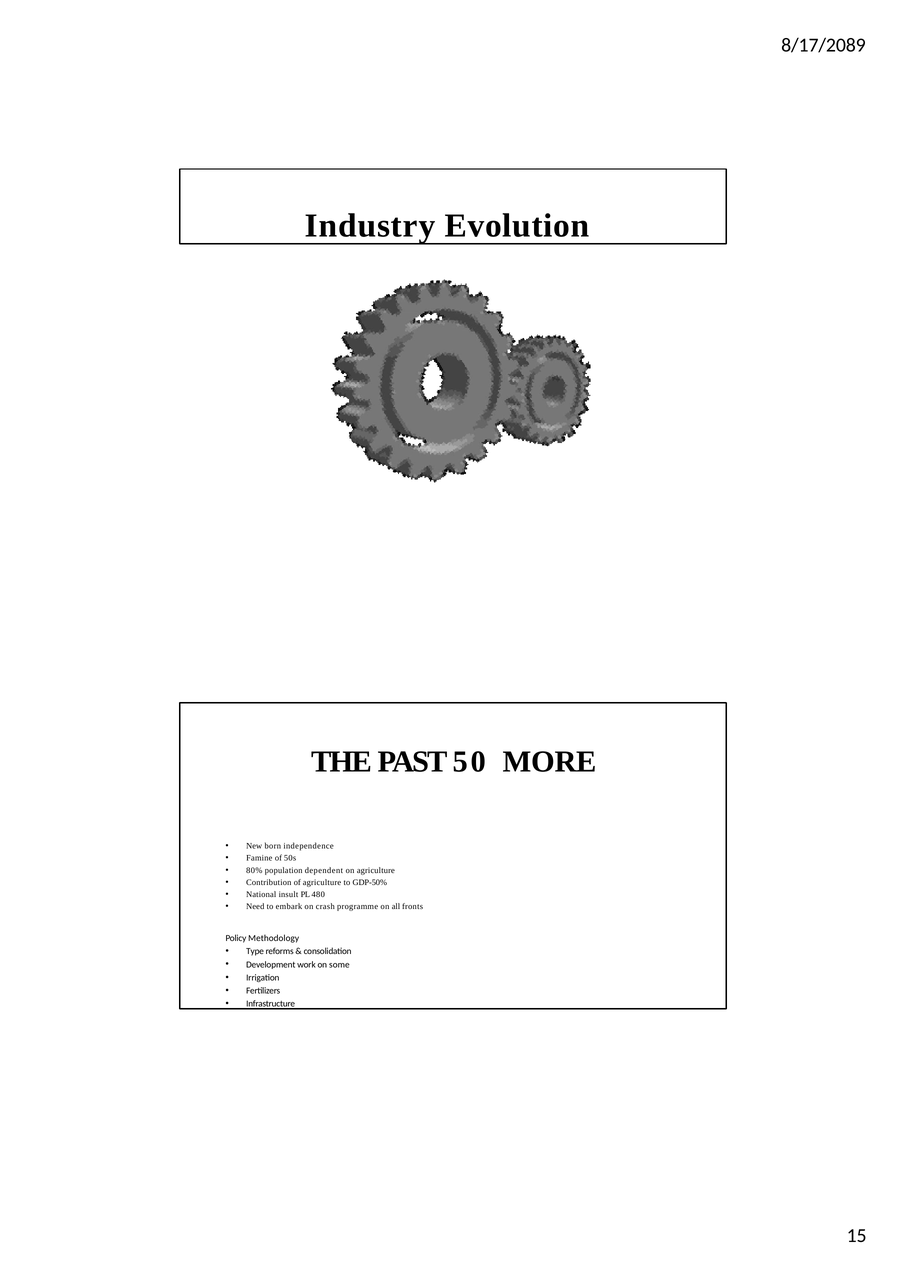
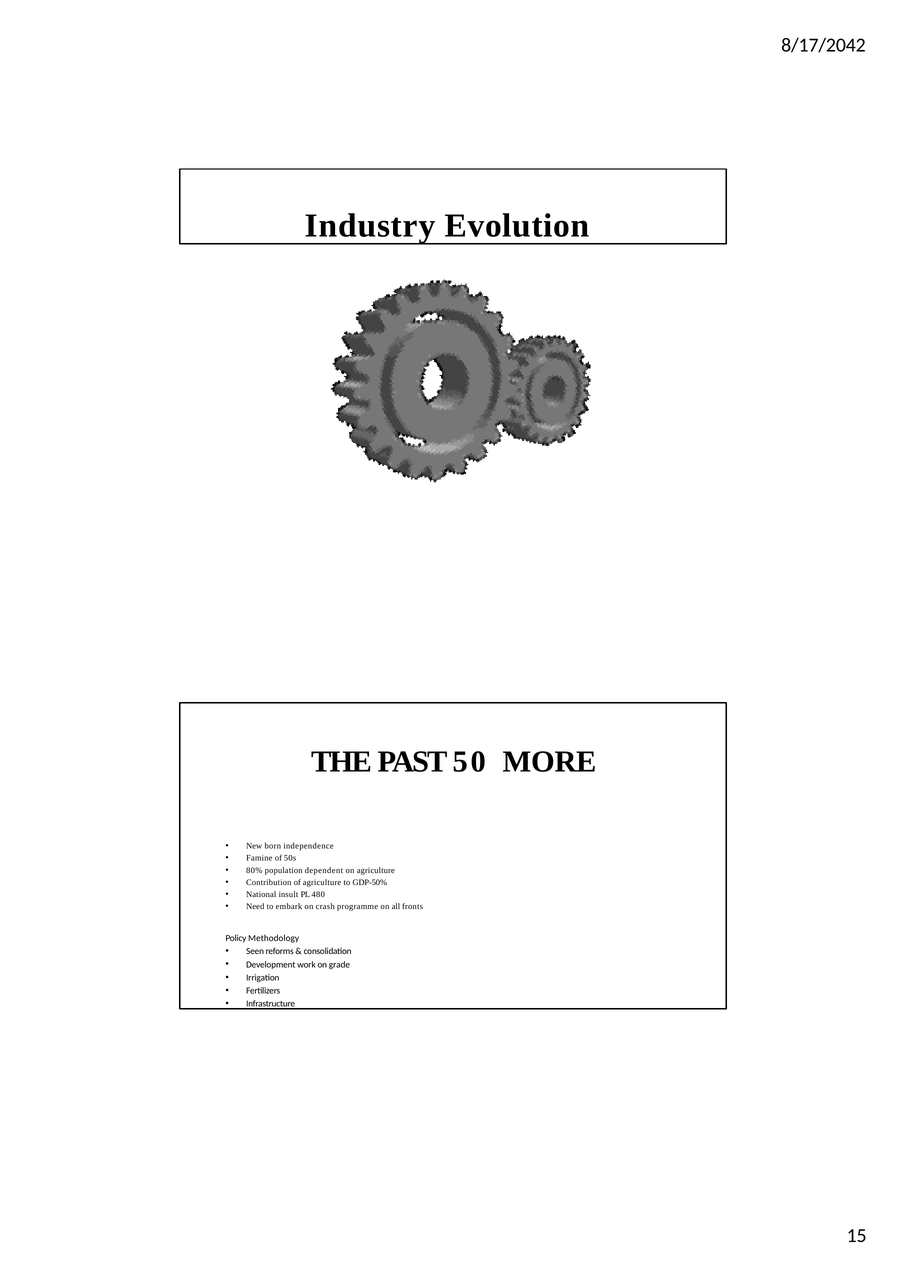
8/17/2089: 8/17/2089 -> 8/17/2042
Type: Type -> Seen
some: some -> grade
